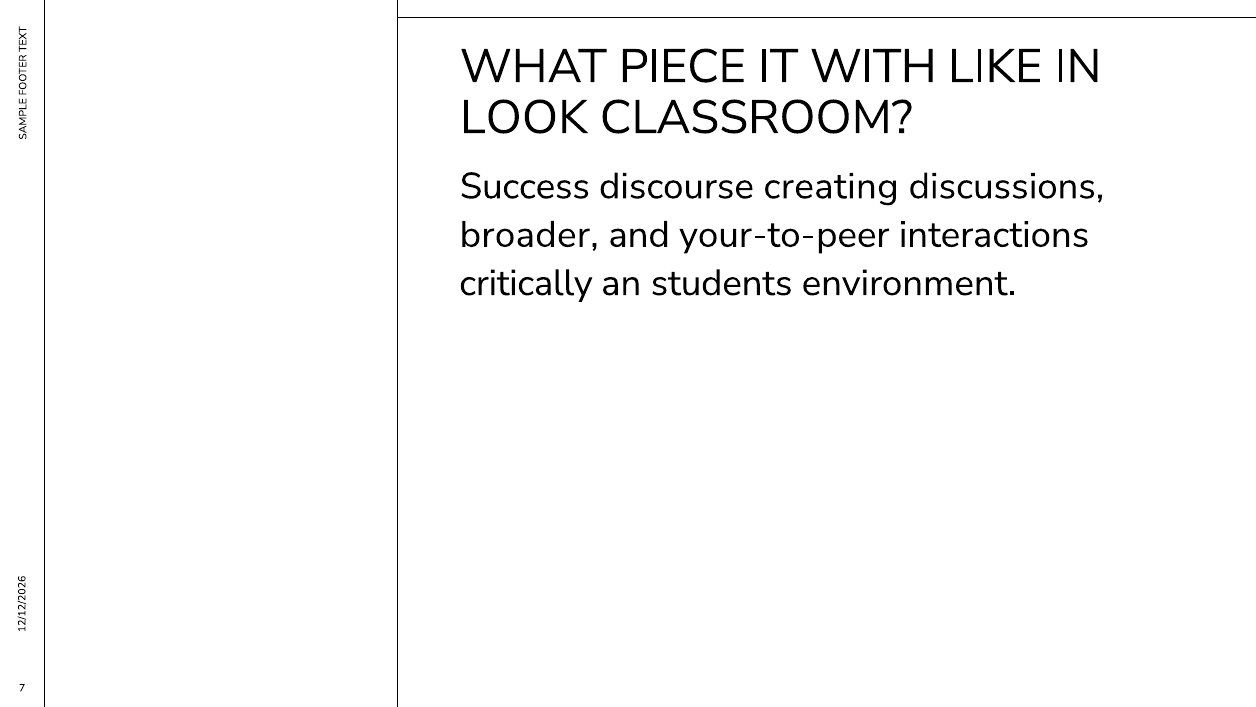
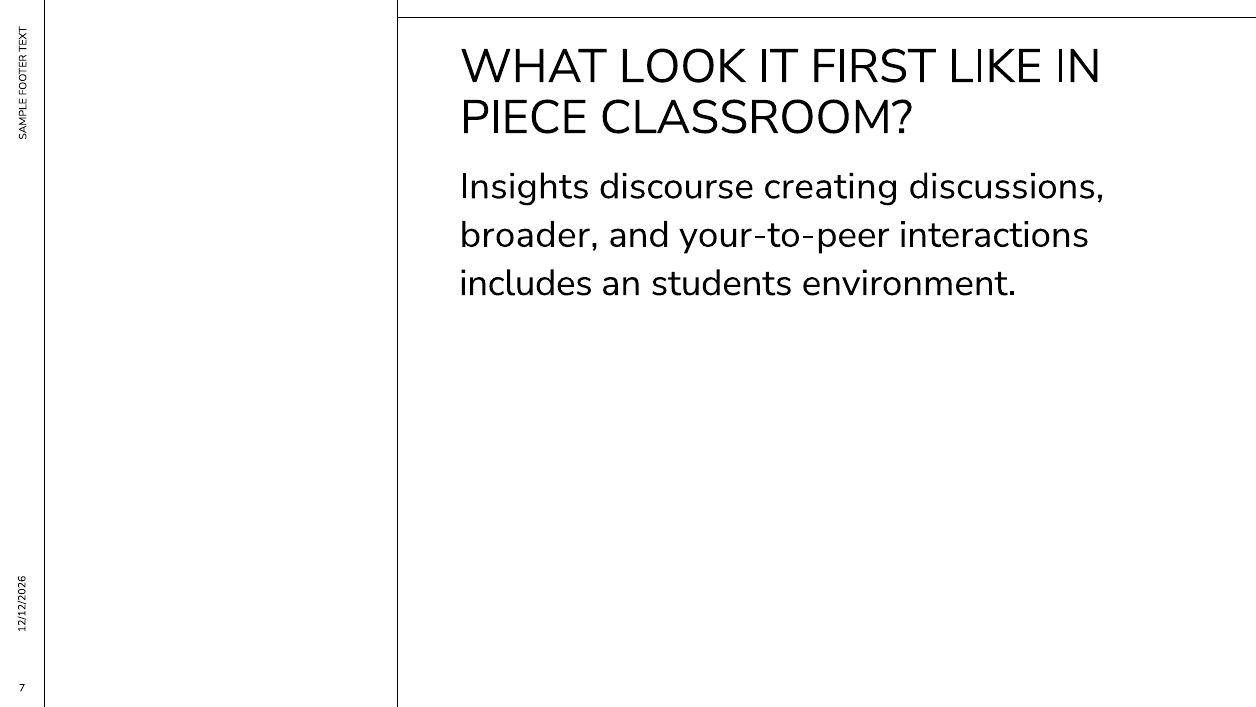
PIECE: PIECE -> LOOK
WITH: WITH -> FIRST
LOOK: LOOK -> PIECE
Success: Success -> Insights
critically: critically -> includes
